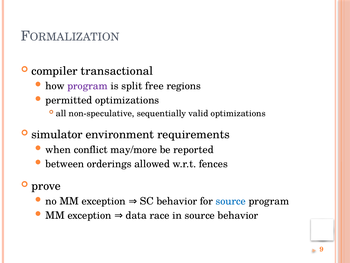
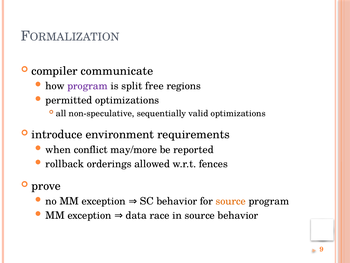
transactional: transactional -> communicate
simulator: simulator -> introduce
between: between -> rollback
source at (231, 201) colour: blue -> orange
